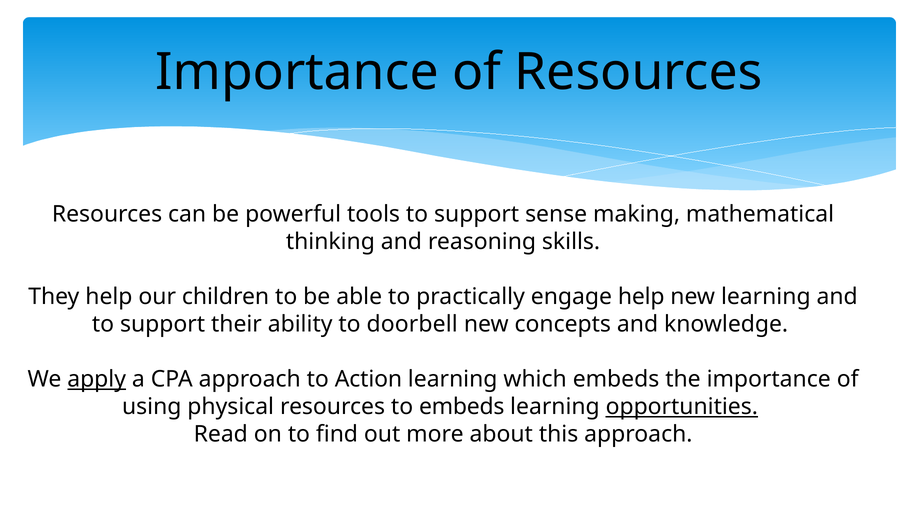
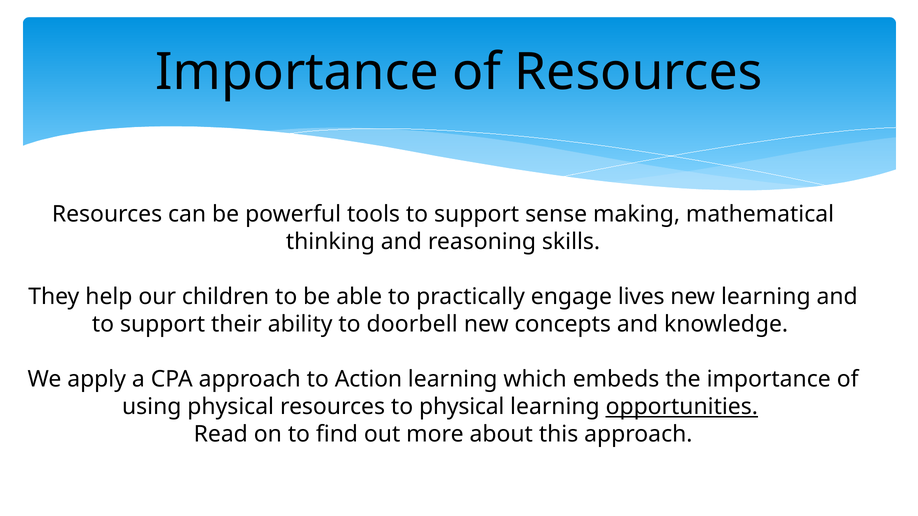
engage help: help -> lives
apply underline: present -> none
to embeds: embeds -> physical
